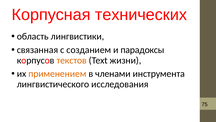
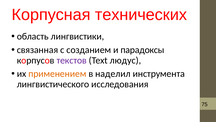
текстов colour: orange -> purple
жизни: жизни -> людус
членами: членами -> наделил
